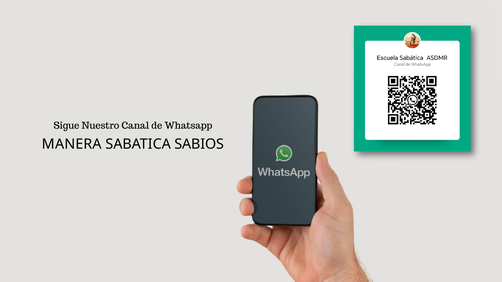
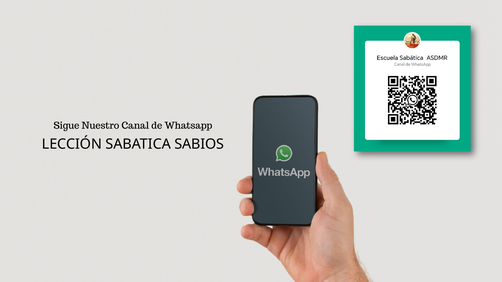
MANERA: MANERA -> LECCIÓN
